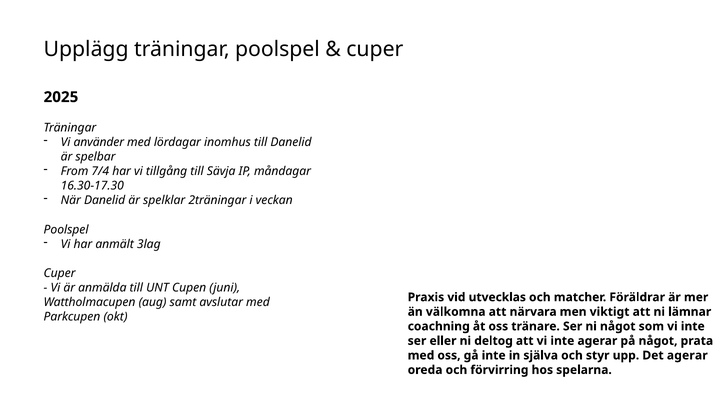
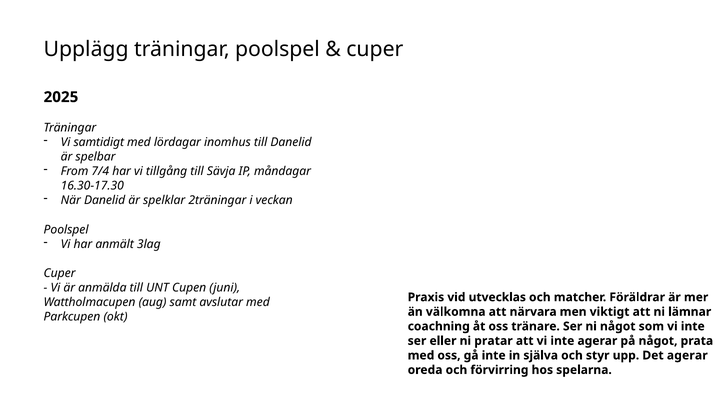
använder: använder -> samtidigt
deltog: deltog -> pratar
